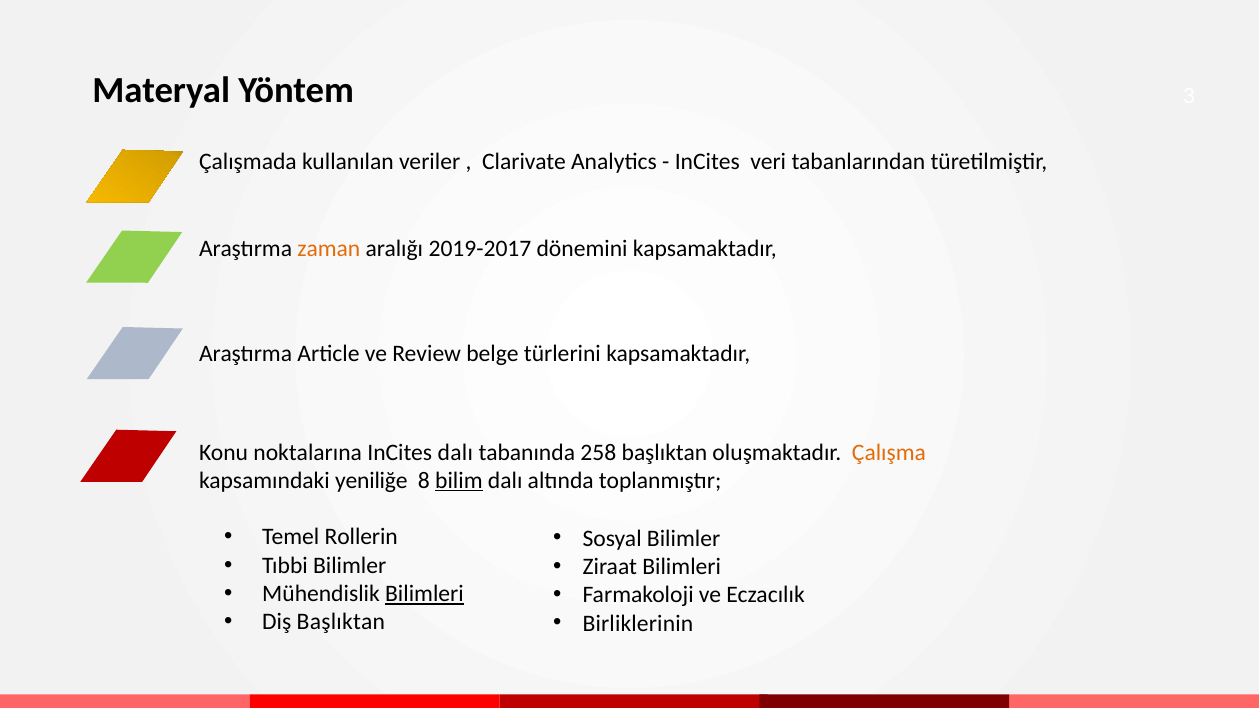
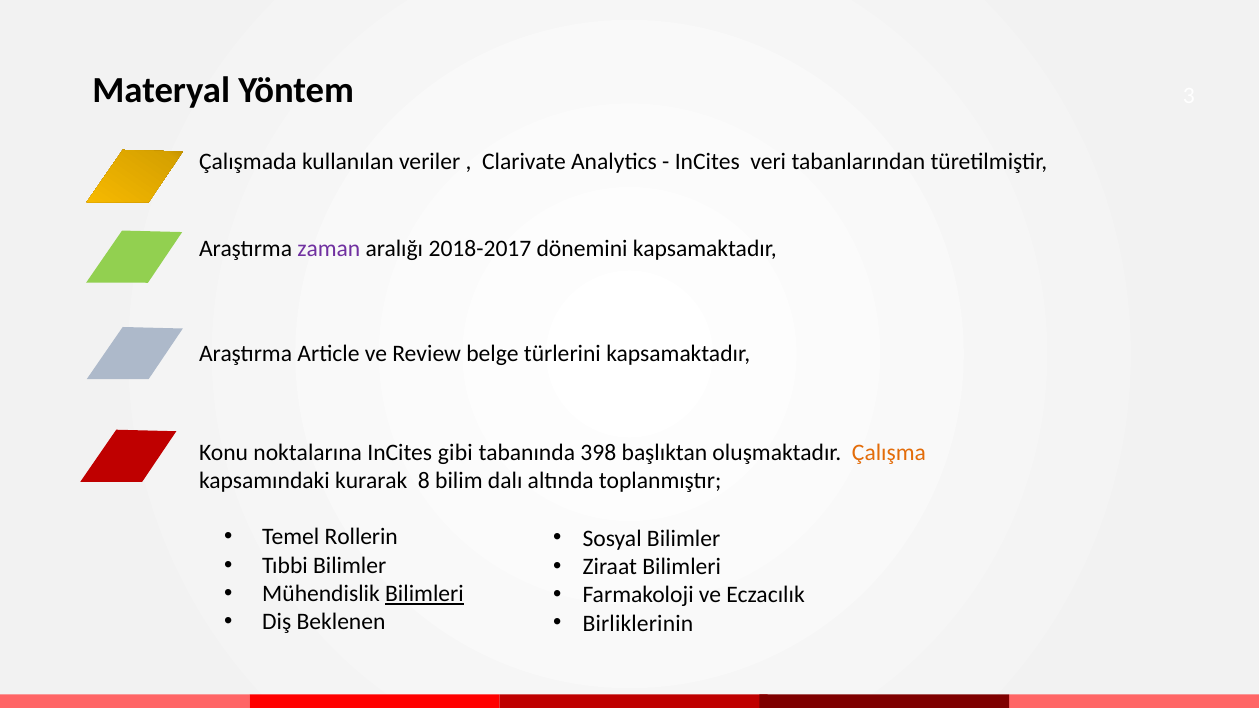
zaman colour: orange -> purple
2019-2017: 2019-2017 -> 2018-2017
InCites dalı: dalı -> gibi
258: 258 -> 398
yeniliğe: yeniliğe -> kurarak
bilim underline: present -> none
Diş Başlıktan: Başlıktan -> Beklenen
